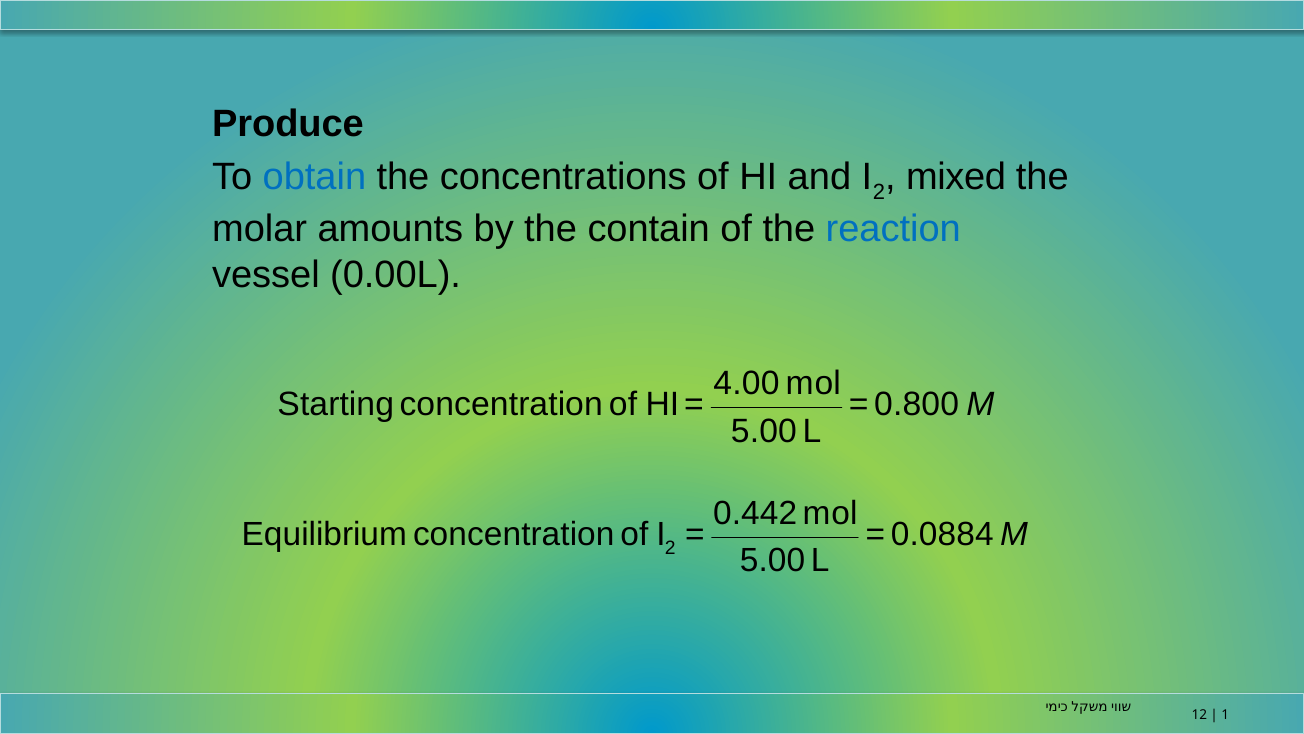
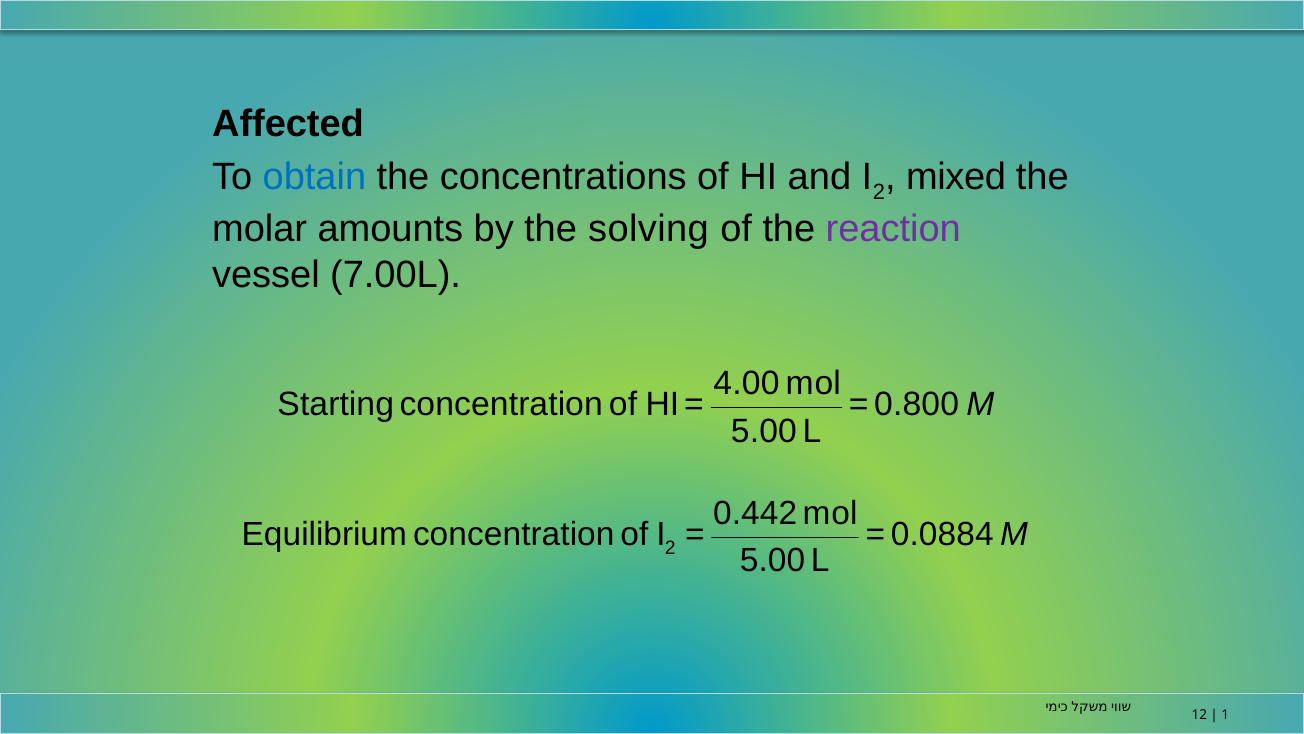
Produce: Produce -> Affected
contain: contain -> solving
reaction colour: blue -> purple
0.00L: 0.00L -> 7.00L
